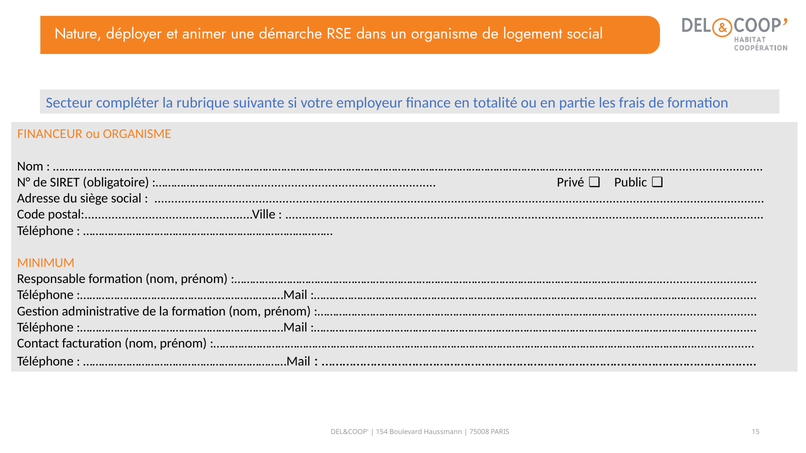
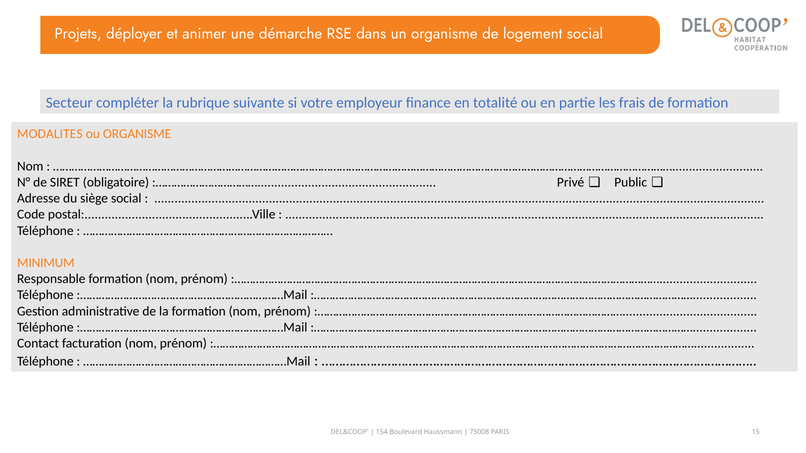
Nature: Nature -> Projets
FINANCEUR: FINANCEUR -> MODALITES
